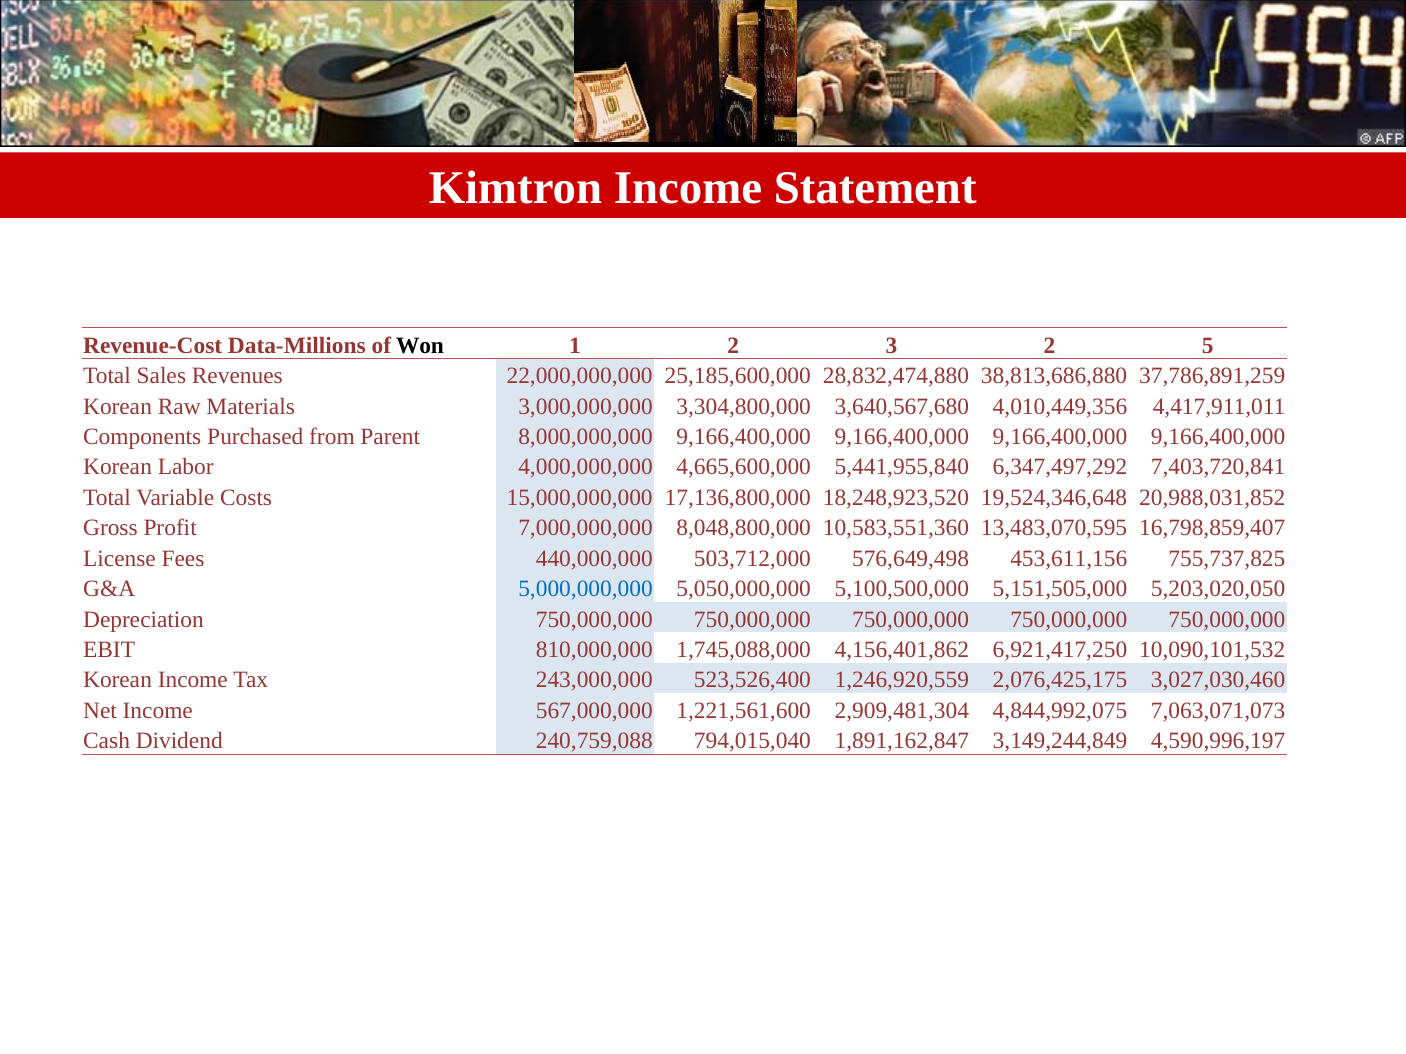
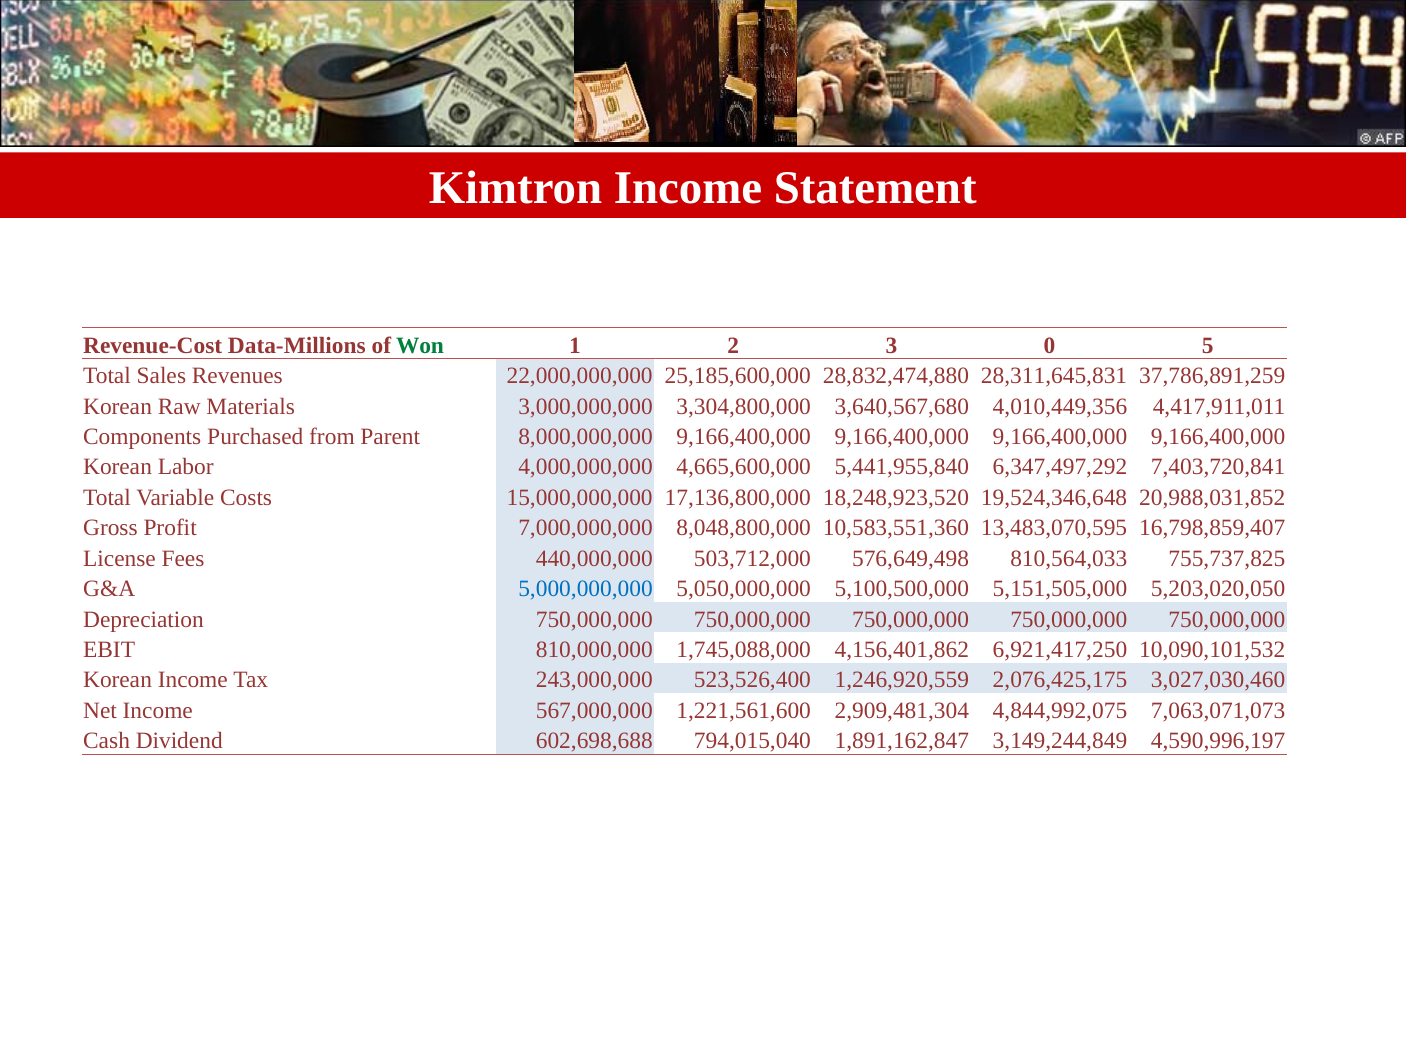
Won colour: black -> green
3 2: 2 -> 0
38,813,686,880: 38,813,686,880 -> 28,311,645,831
453,611,156: 453,611,156 -> 810,564,033
240,759,088: 240,759,088 -> 602,698,688
